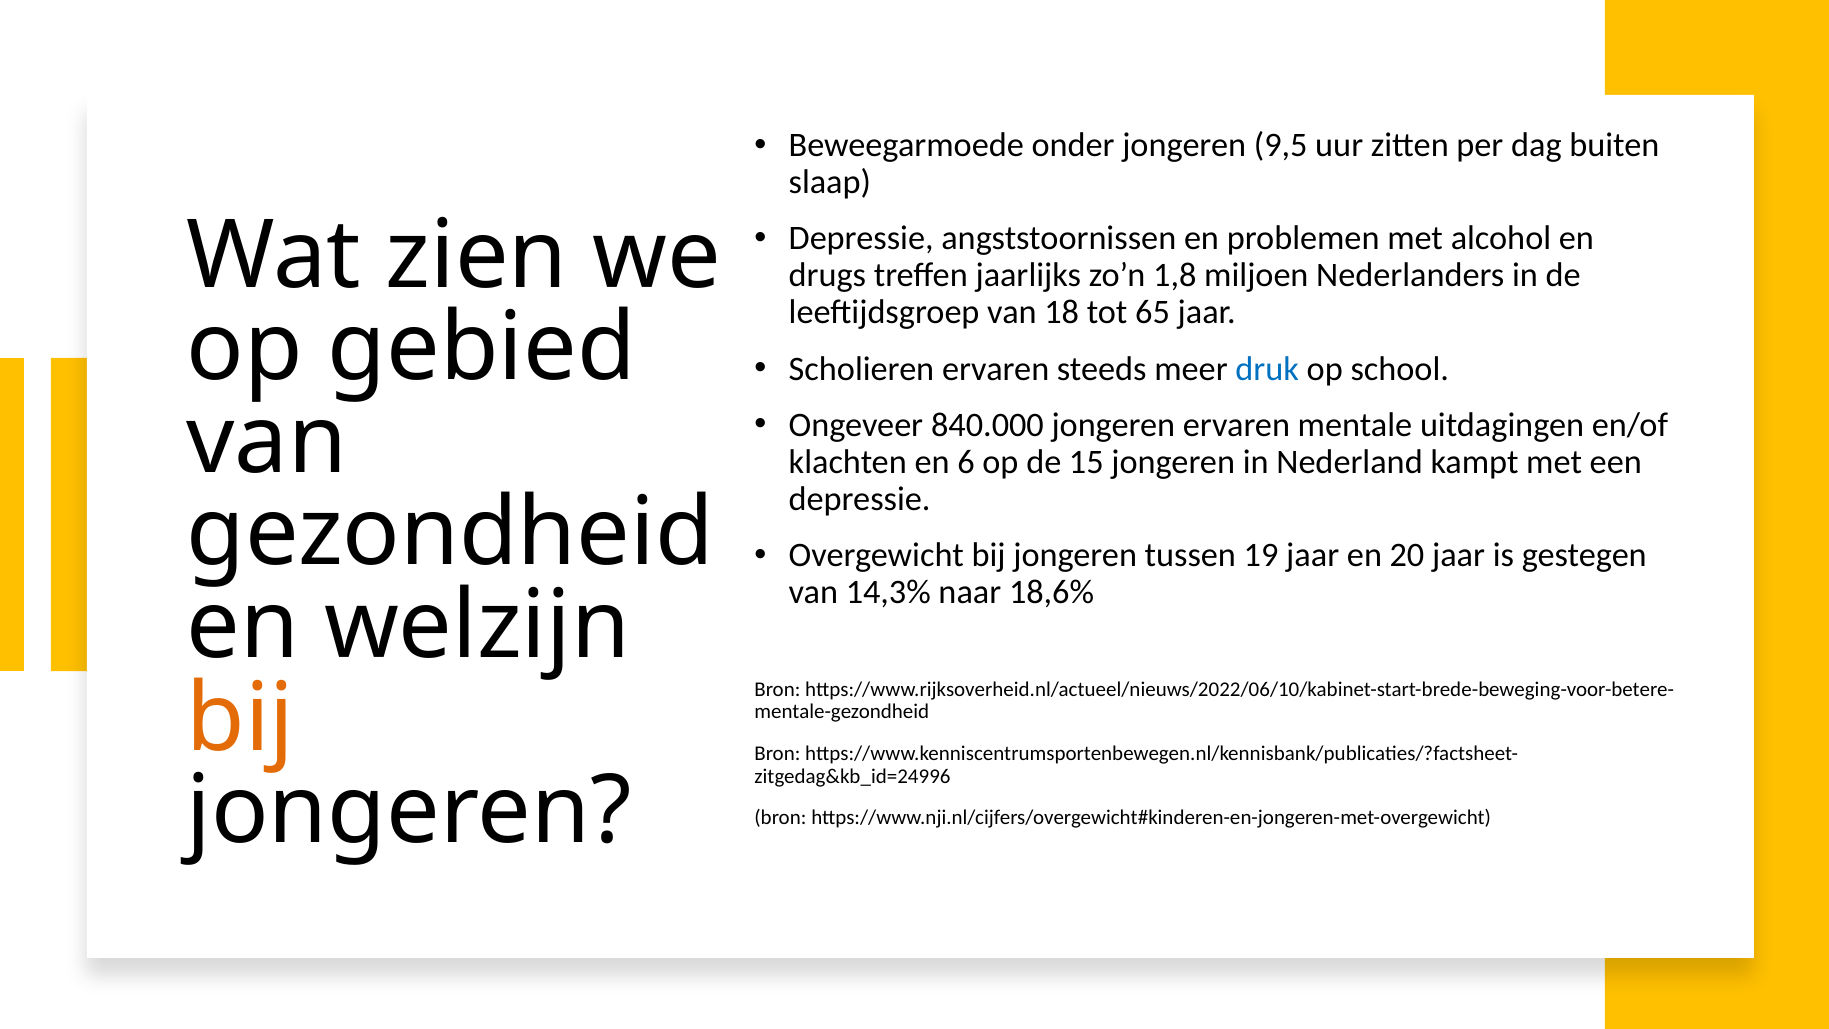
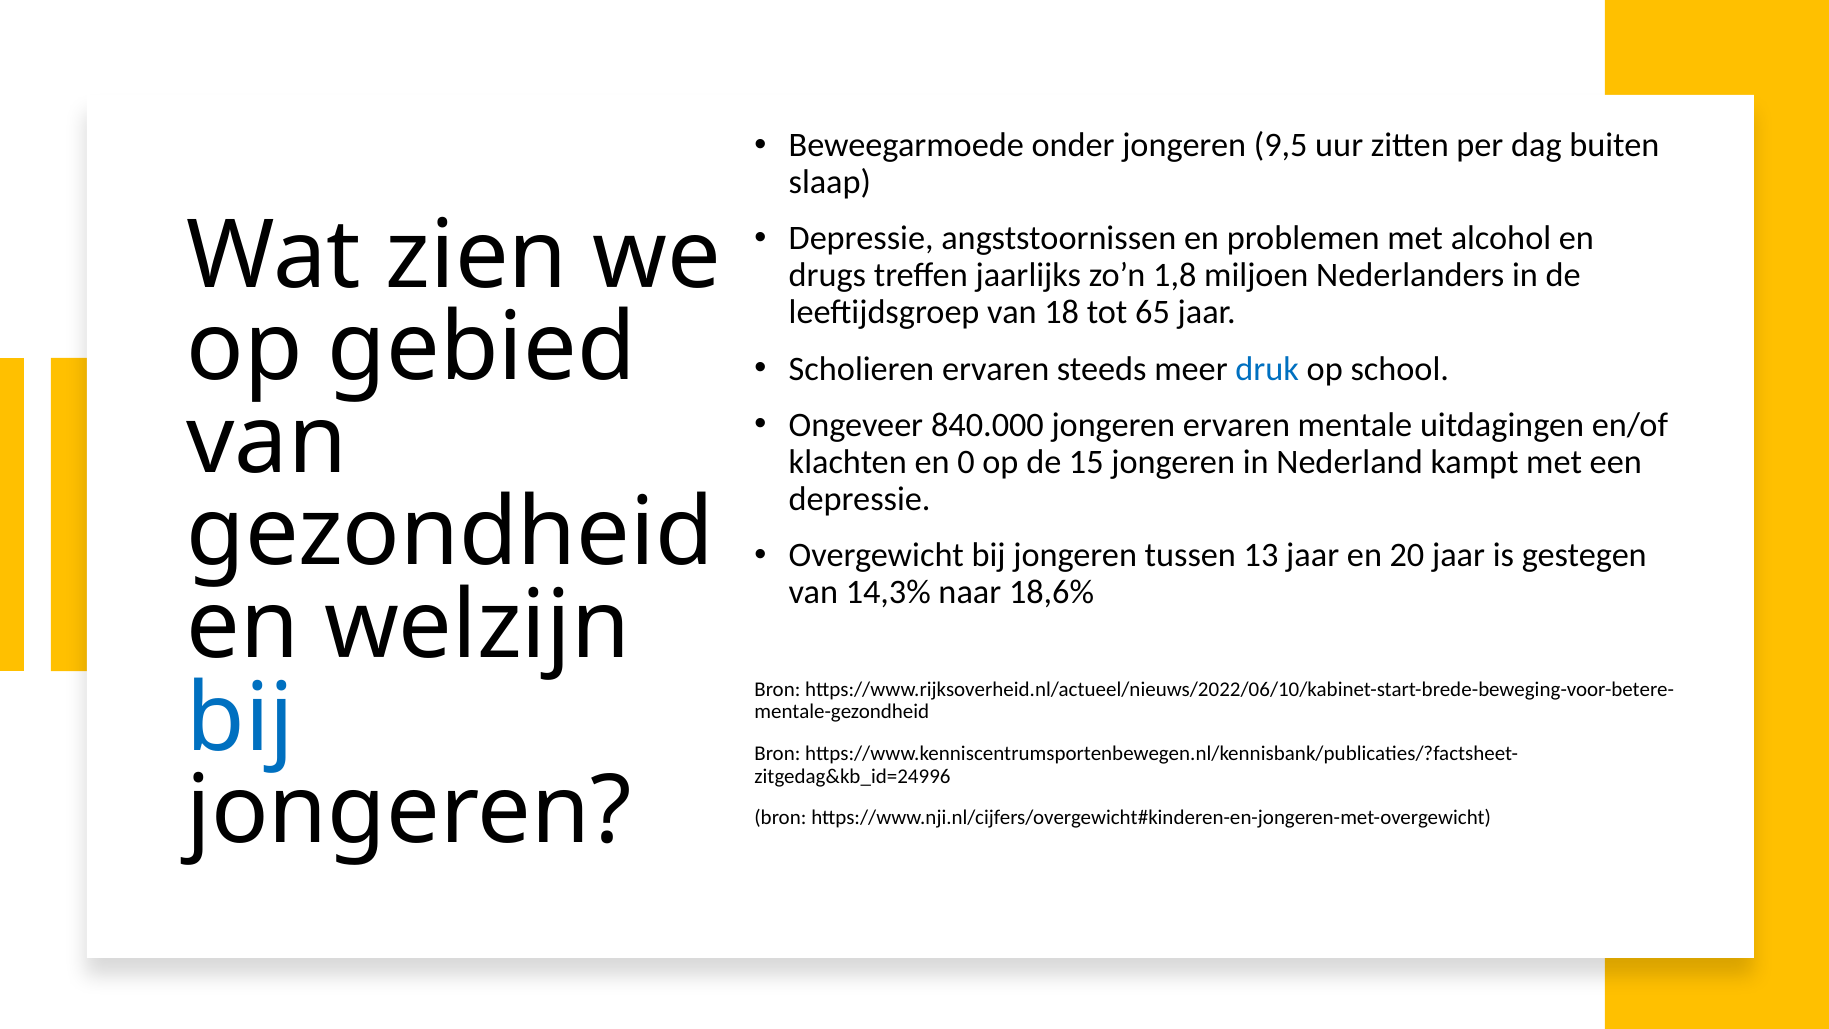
6: 6 -> 0
19: 19 -> 13
bij at (241, 719) colour: orange -> blue
